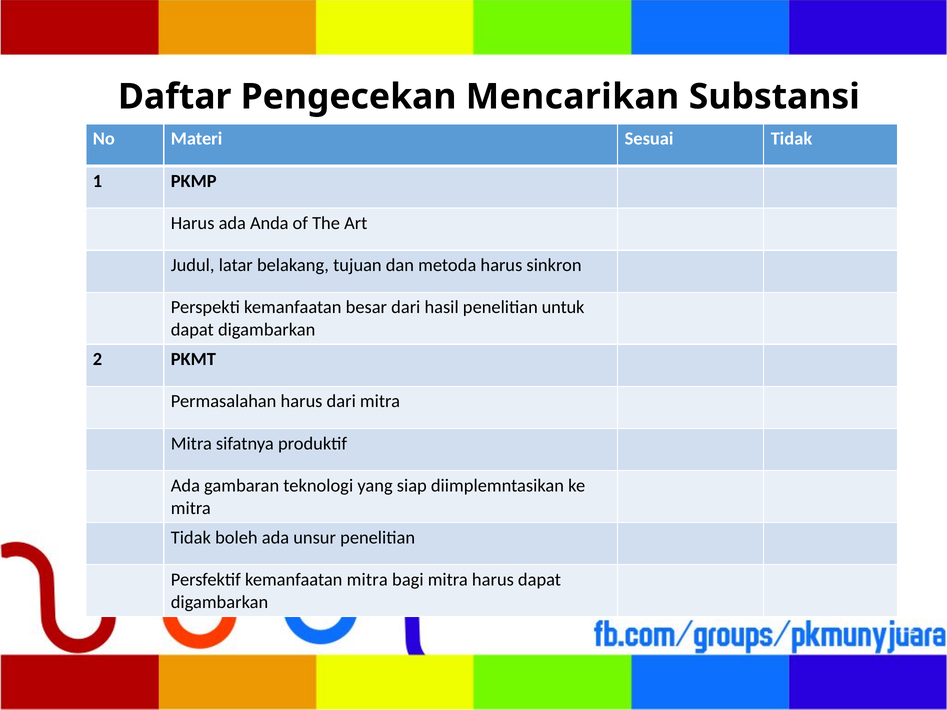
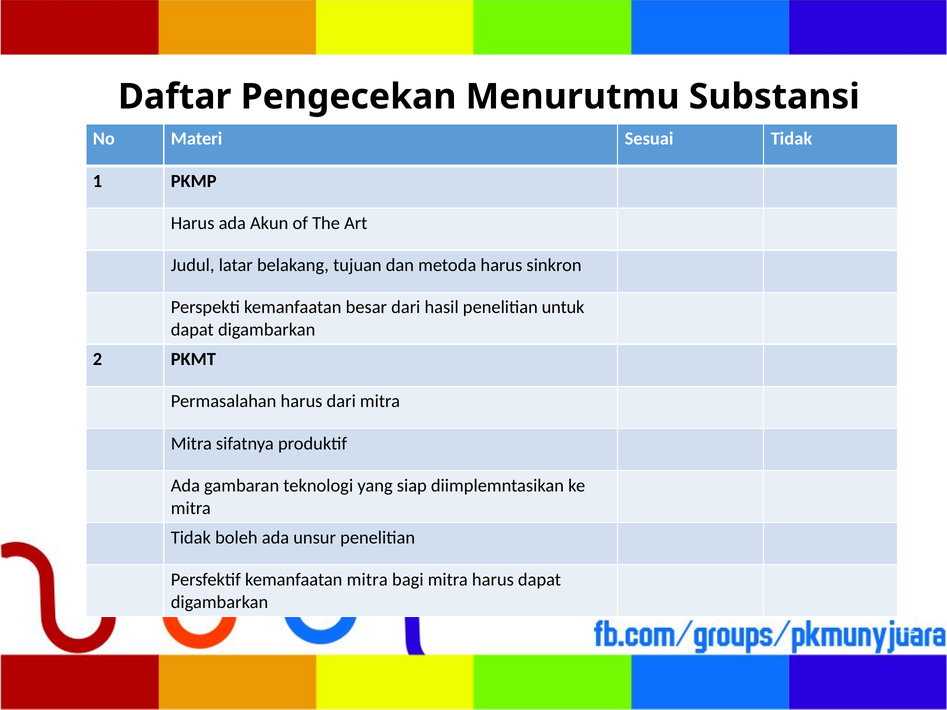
Mencarikan: Mencarikan -> Menurutmu
Anda: Anda -> Akun
